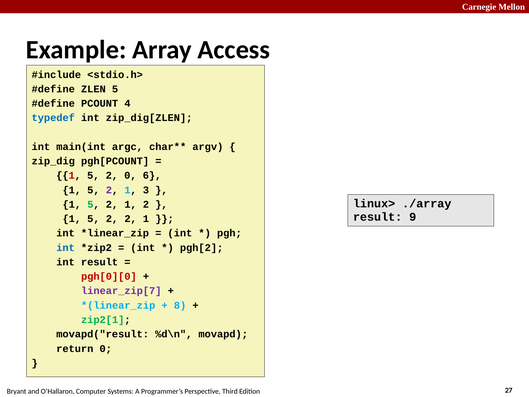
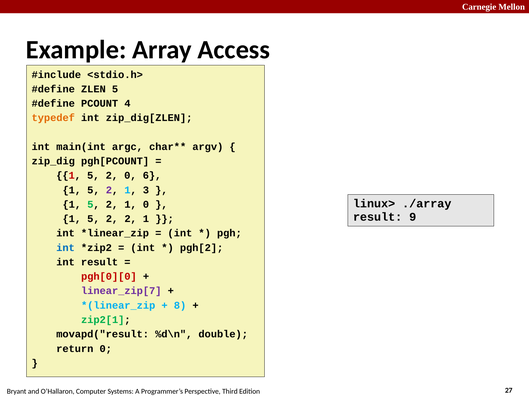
typedef colour: blue -> orange
1 2: 2 -> 0
movapd: movapd -> double
